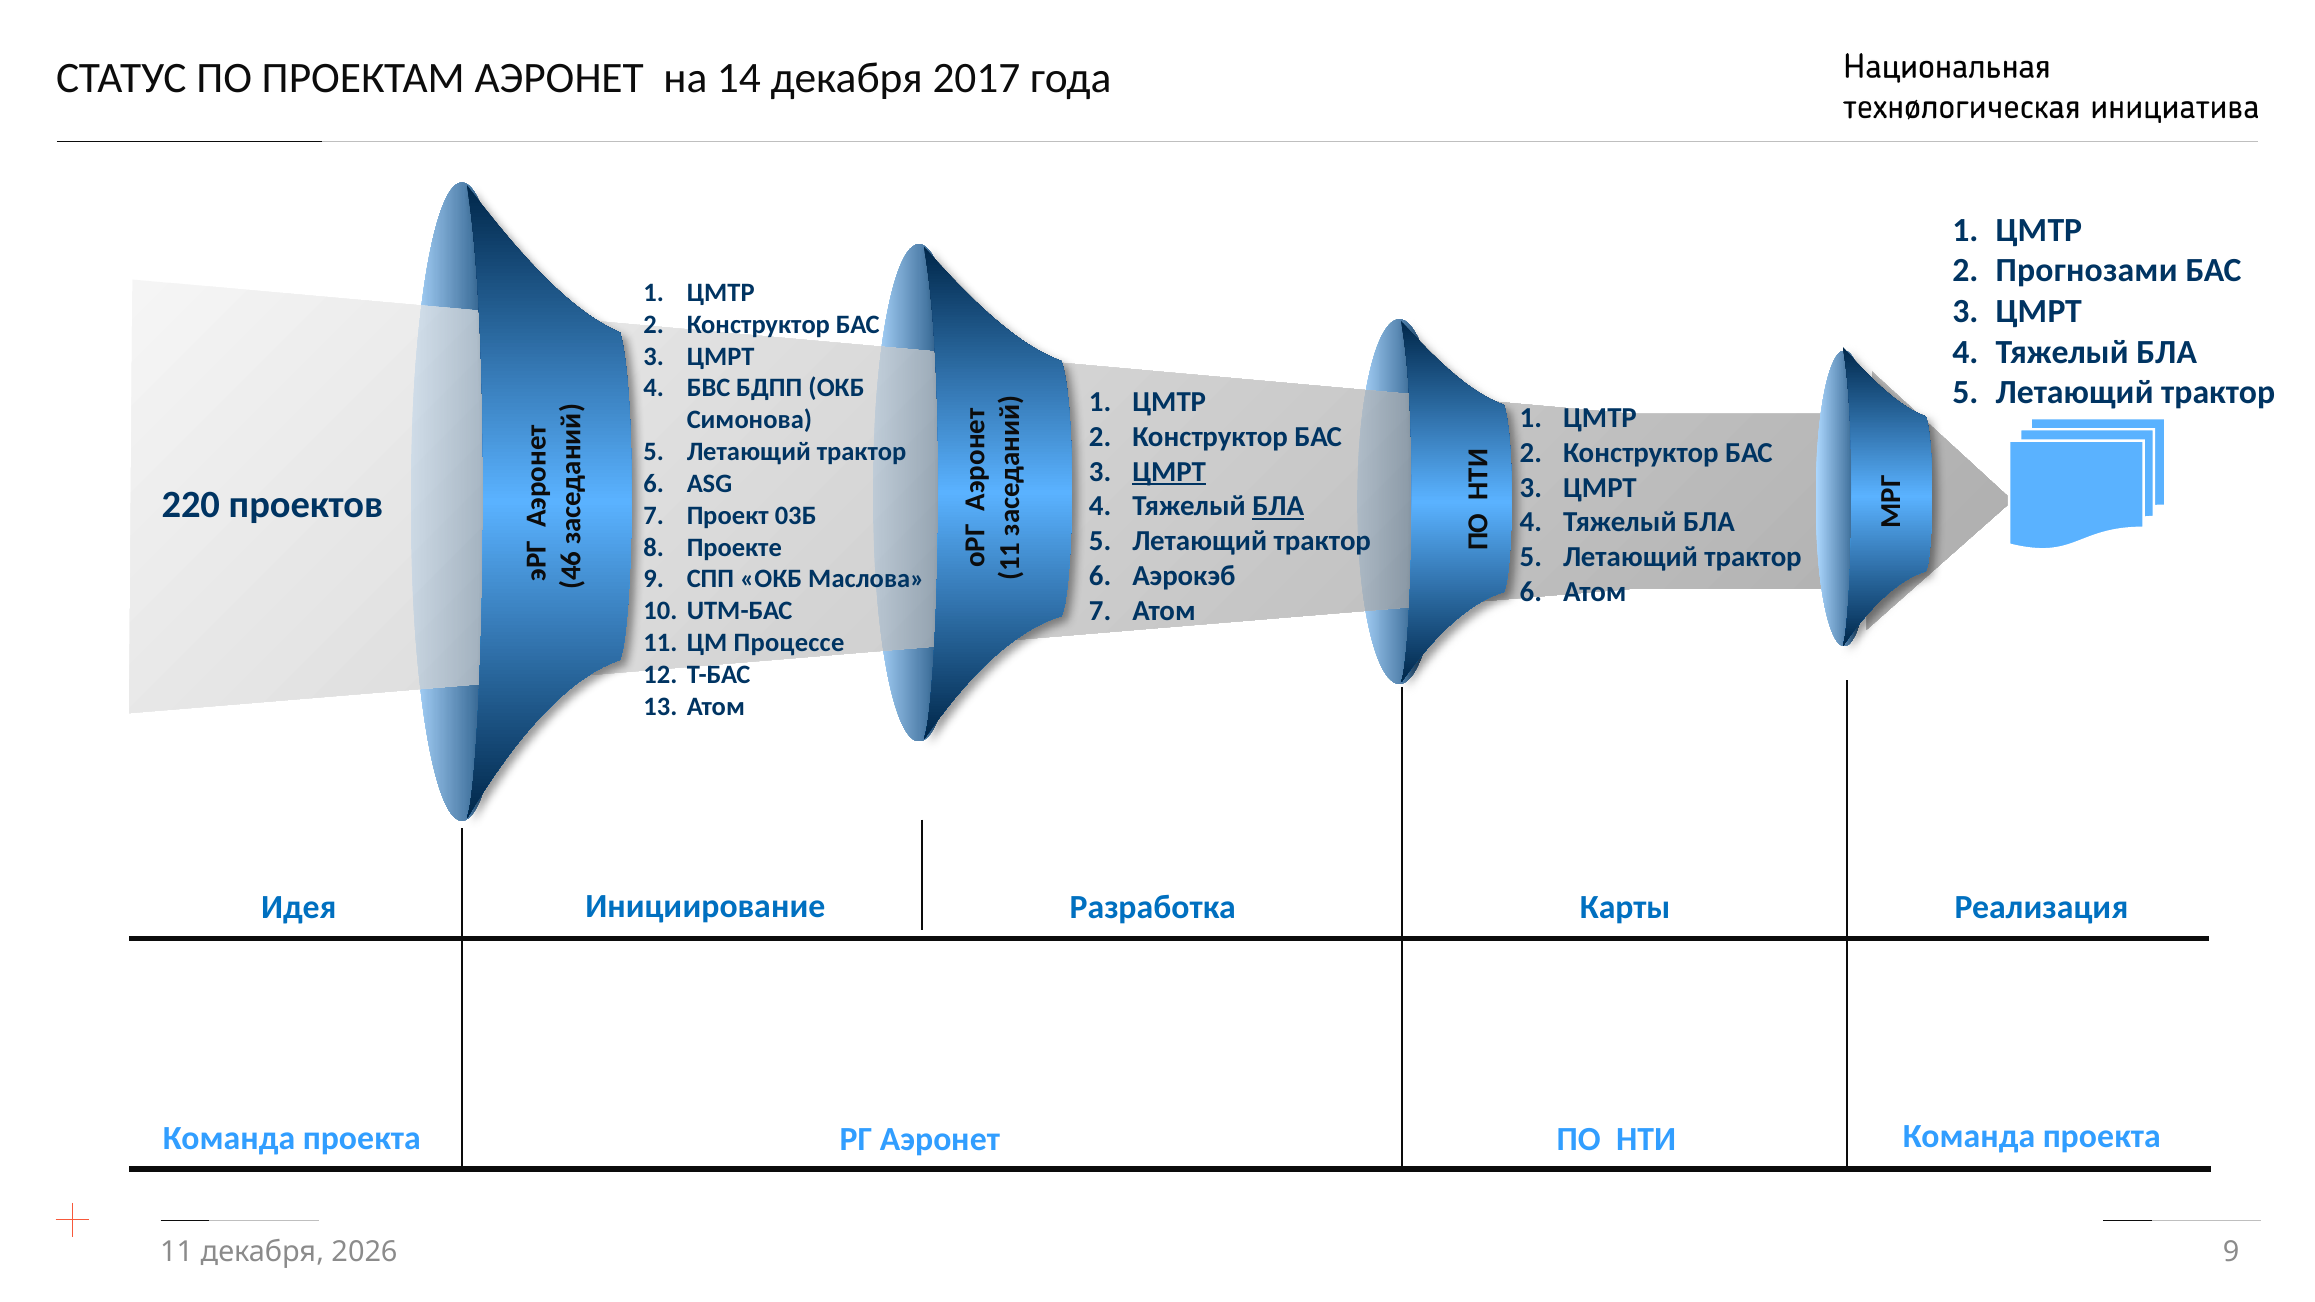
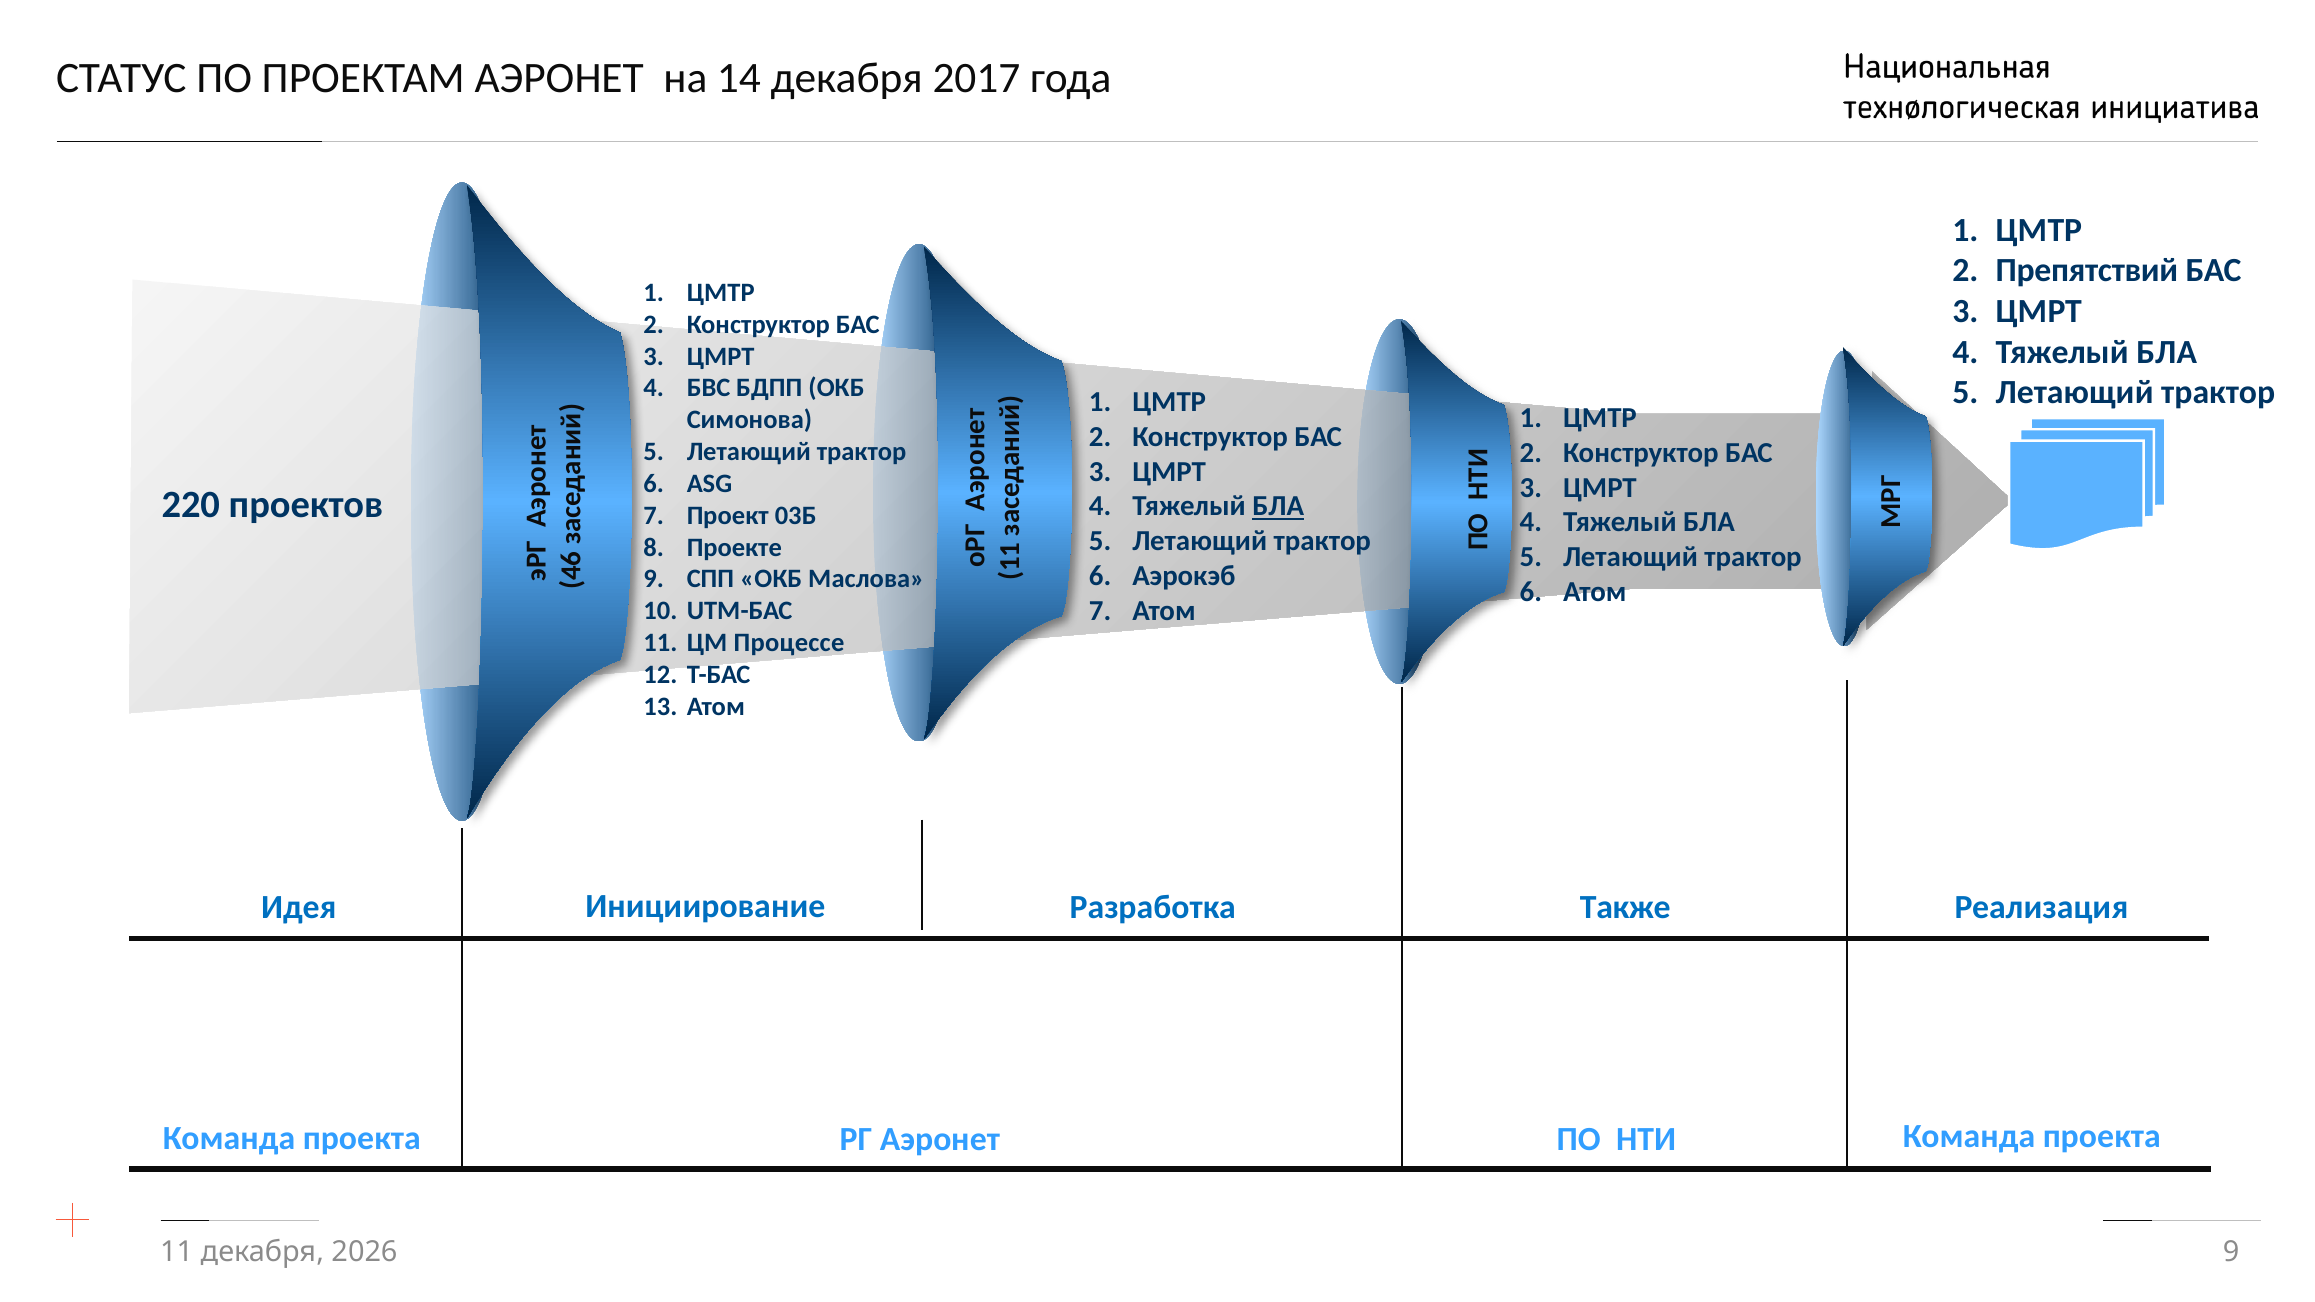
Прогнозами: Прогнозами -> Препятствий
ЦМРТ at (1169, 472) underline: present -> none
Карты: Карты -> Также
